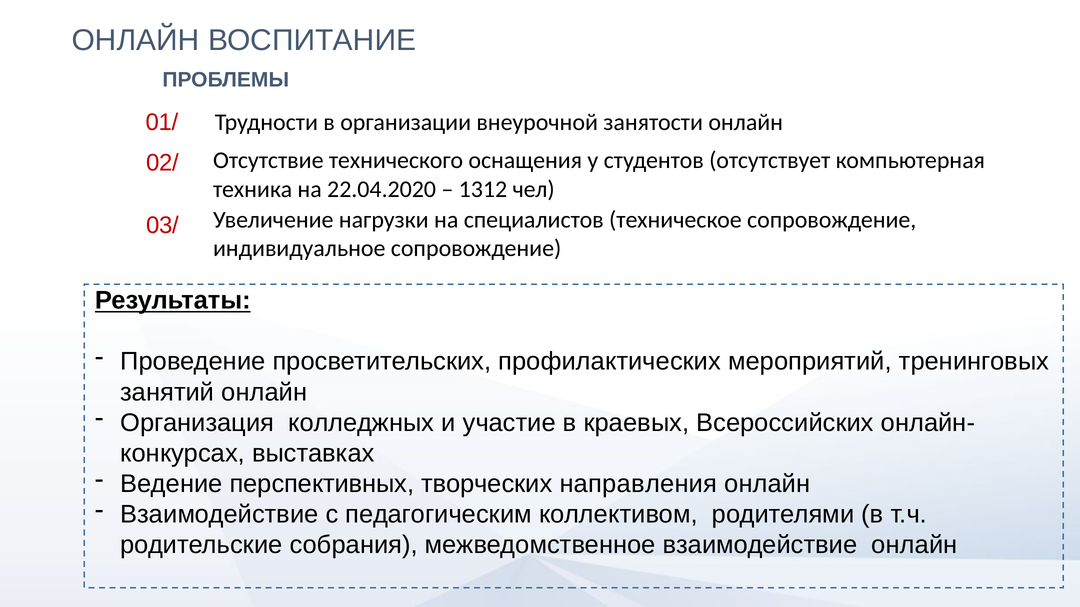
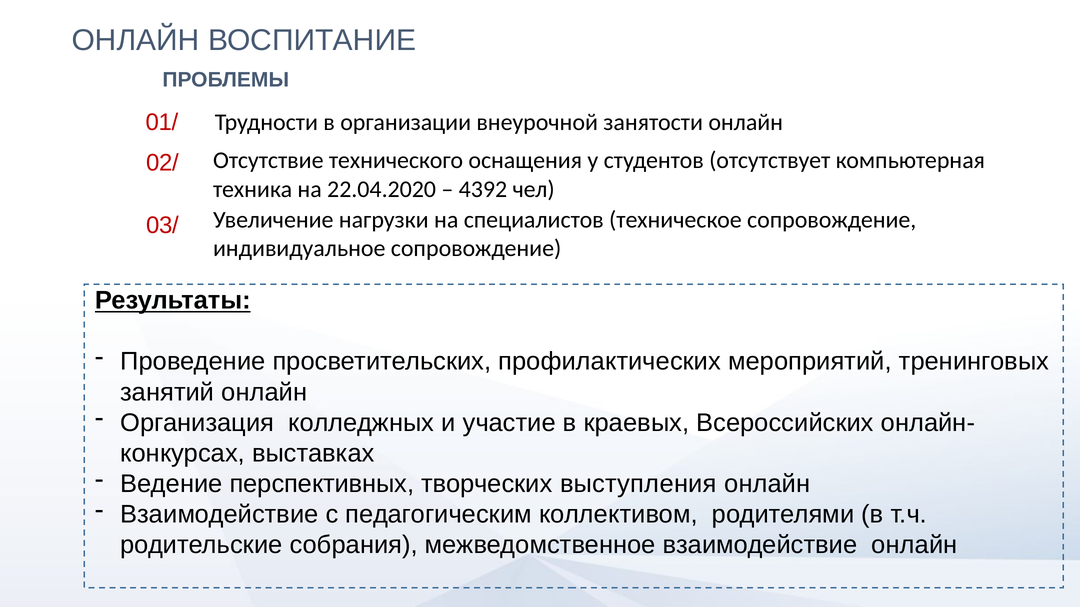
1312: 1312 -> 4392
направления: направления -> выступления
